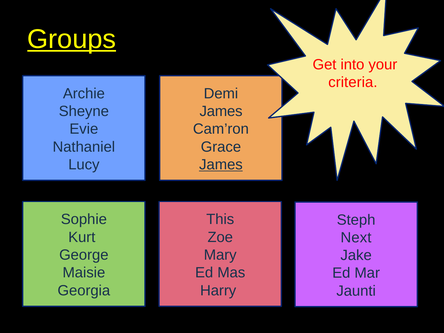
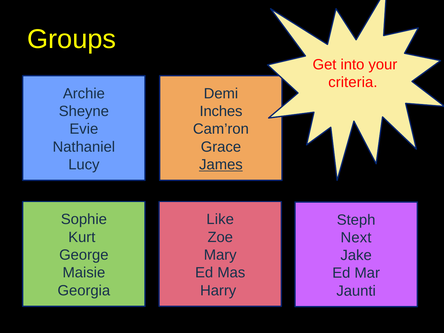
Groups underline: present -> none
James at (221, 111): James -> Inches
This: This -> Like
